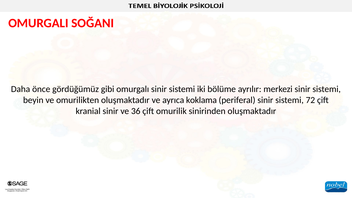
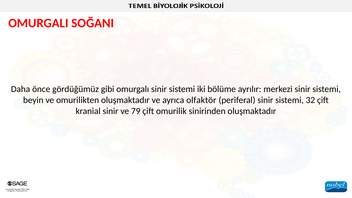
koklama: koklama -> olfaktör
72: 72 -> 32
36: 36 -> 79
